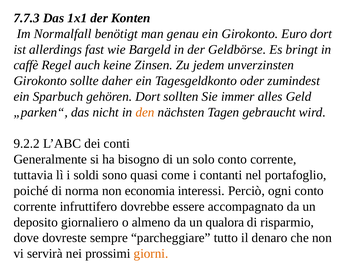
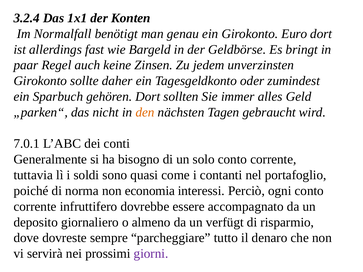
7.7.3: 7.7.3 -> 3.2.4
caffè: caffè -> paar
9.2.2: 9.2.2 -> 7.0.1
qualora: qualora -> verfügt
giorni colour: orange -> purple
